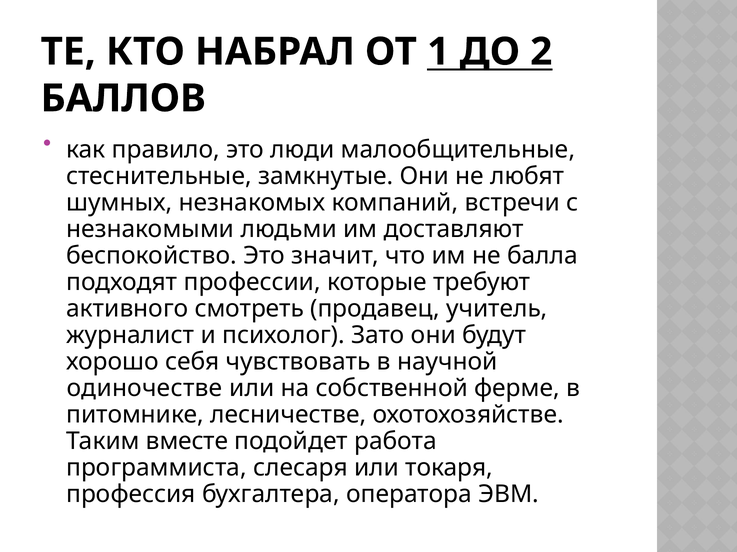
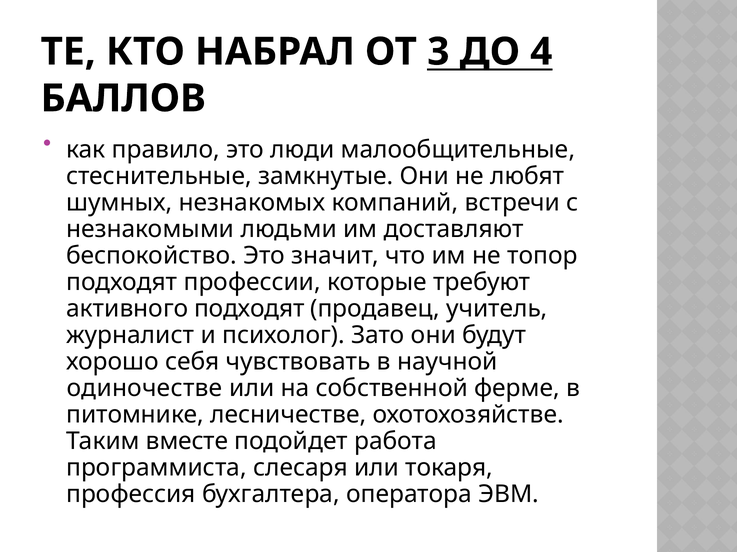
1: 1 -> 3
2: 2 -> 4
балла: балла -> топор
активного смотреть: смотреть -> подходят
